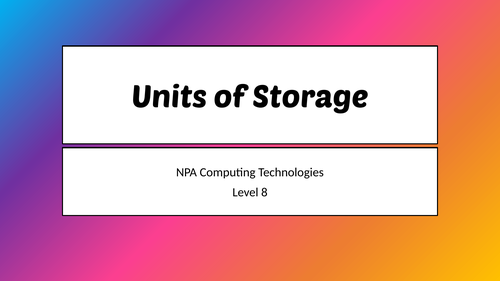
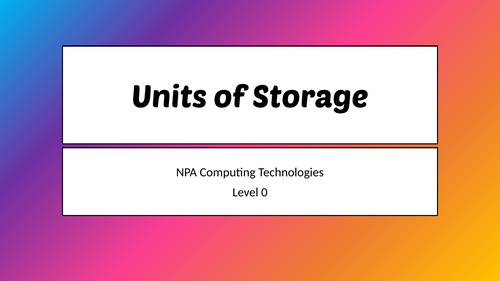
8: 8 -> 0
